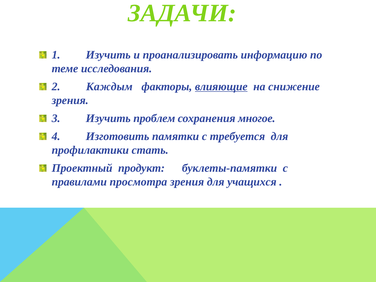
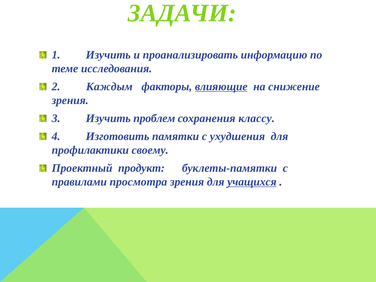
многое: многое -> классу
требуется: требуется -> ухудшения
стать: стать -> своему
учащихся underline: none -> present
